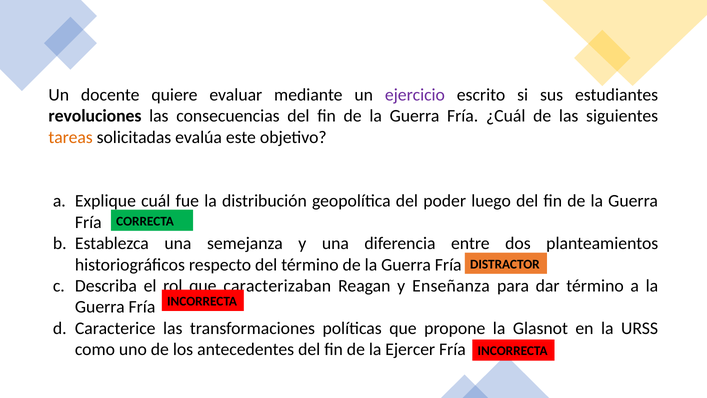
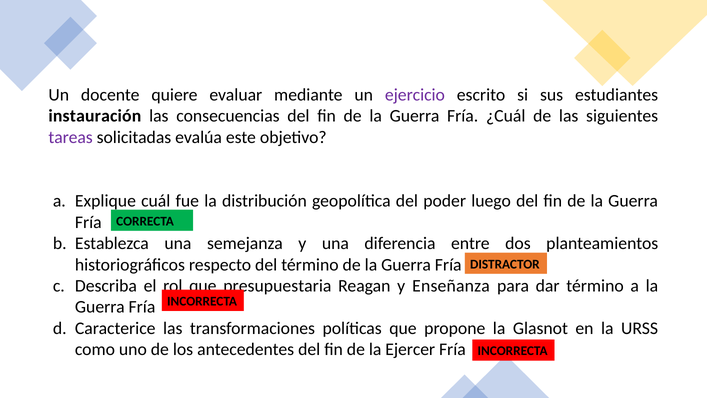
revoluciones: revoluciones -> instauración
tareas colour: orange -> purple
caracterizaban: caracterizaban -> presupuestaria
